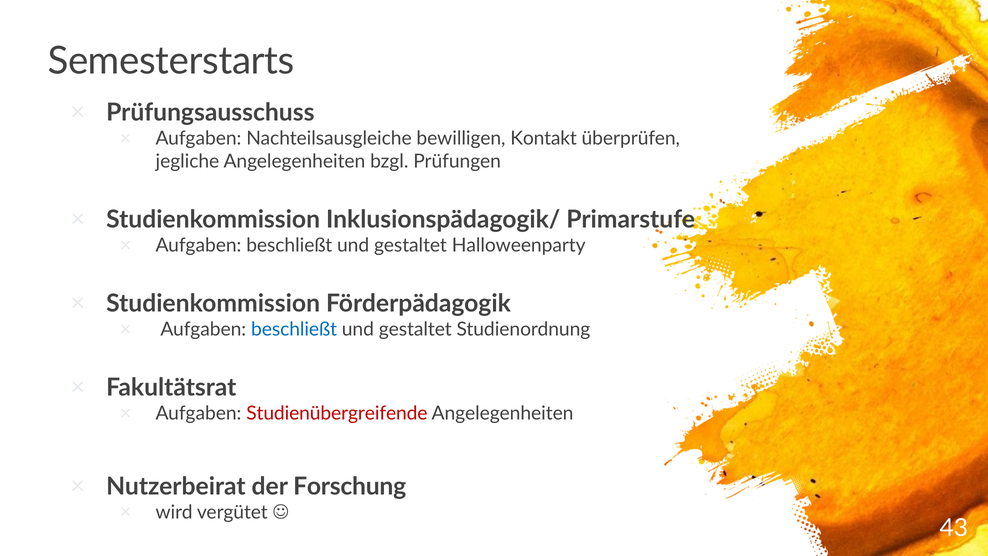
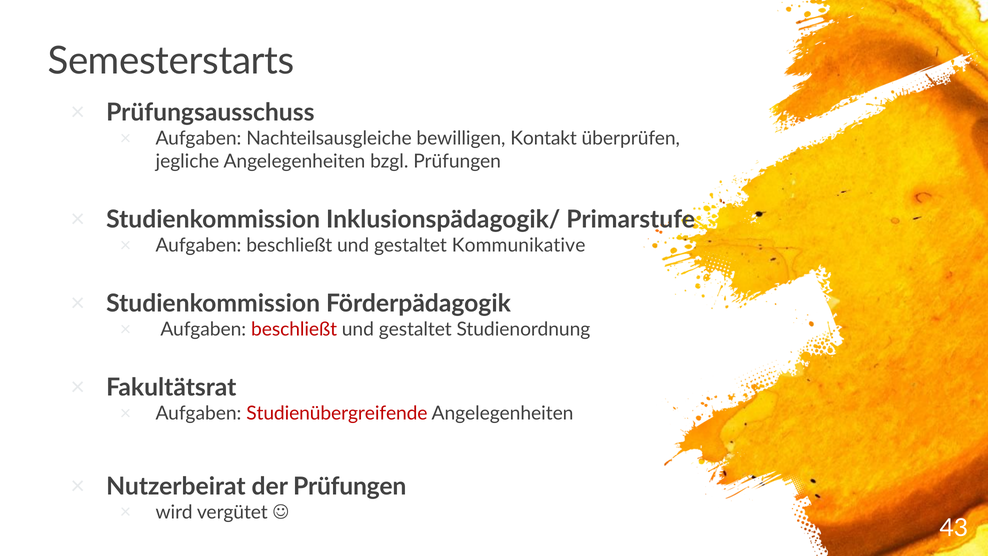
Halloweenparty: Halloweenparty -> Kommunikative
beschließt at (294, 329) colour: blue -> red
der Forschung: Forschung -> Prüfungen
